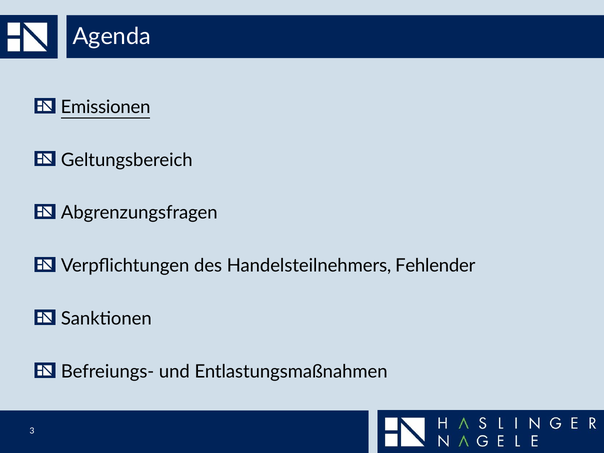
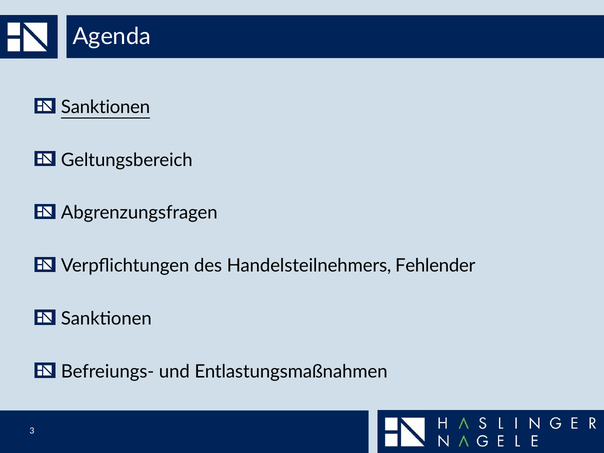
Emissionen at (106, 107): Emissionen -> Sanktionen
